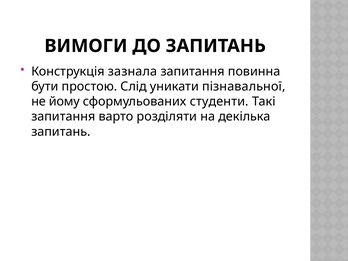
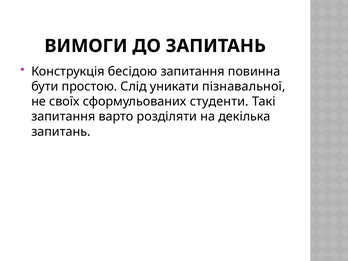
зазнала: зазнала -> бесідою
йому: йому -> своїх
